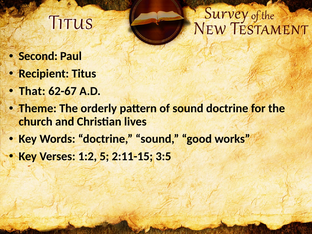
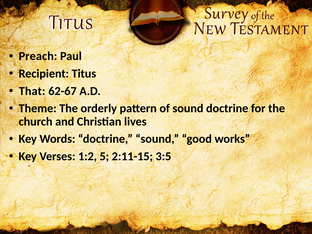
Second: Second -> Preach
